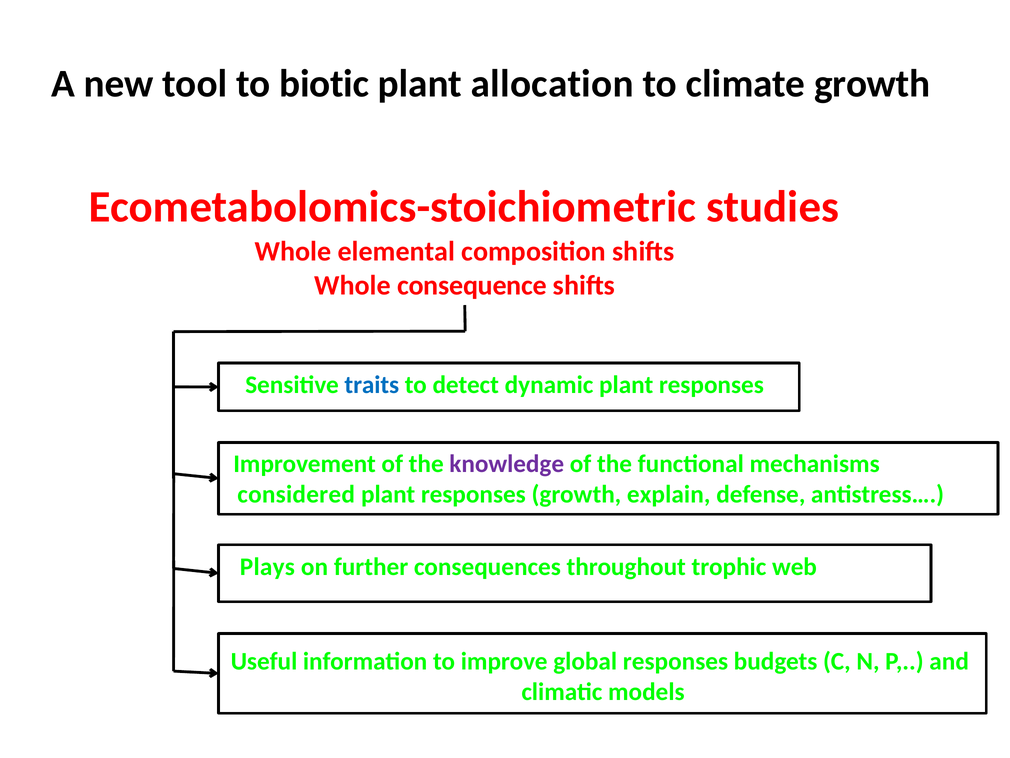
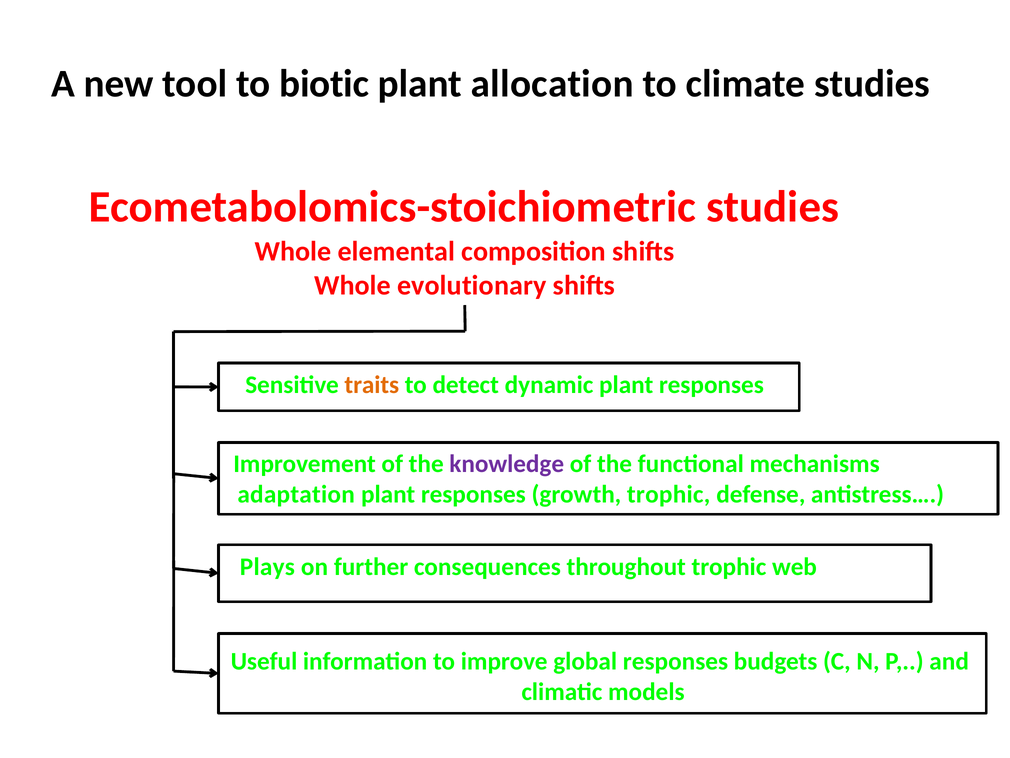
climate growth: growth -> studies
consequence: consequence -> evolutionary
traits colour: blue -> orange
considered: considered -> adaptation
growth explain: explain -> trophic
